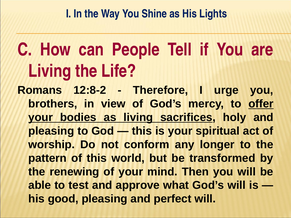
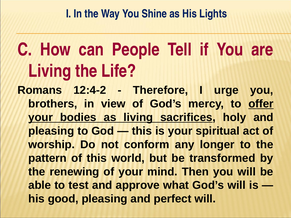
12:8-2: 12:8-2 -> 12:4-2
